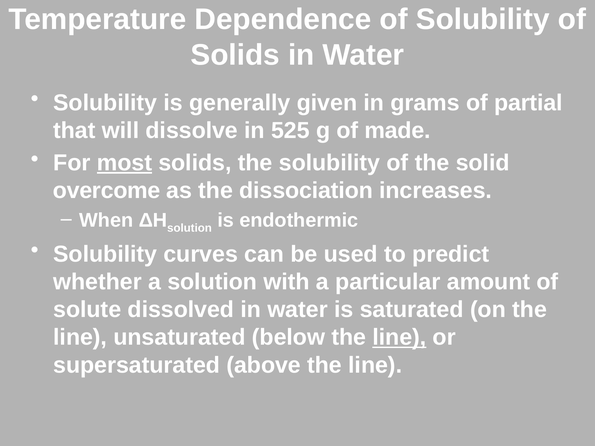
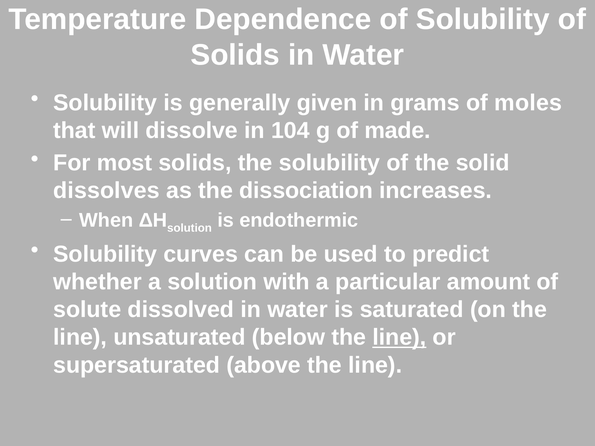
partial: partial -> moles
525: 525 -> 104
most underline: present -> none
overcome: overcome -> dissolves
